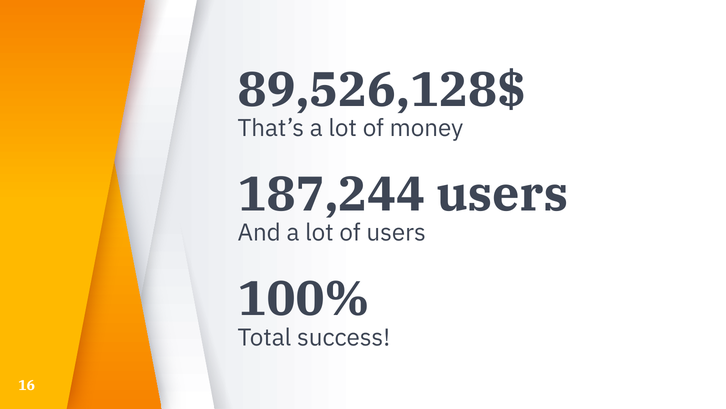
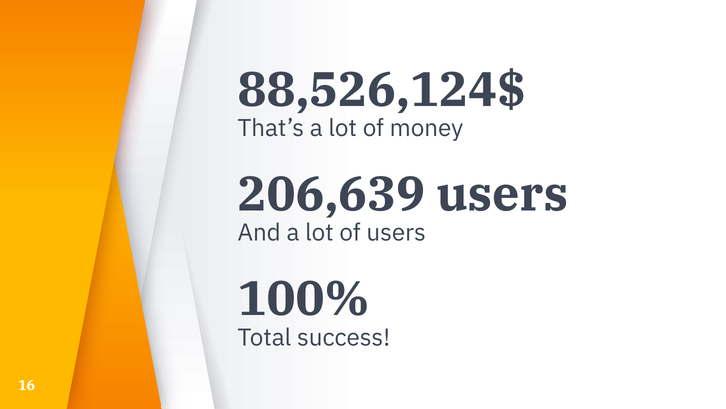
89,526,128$: 89,526,128$ -> 88,526,124$
187,244: 187,244 -> 206,639
